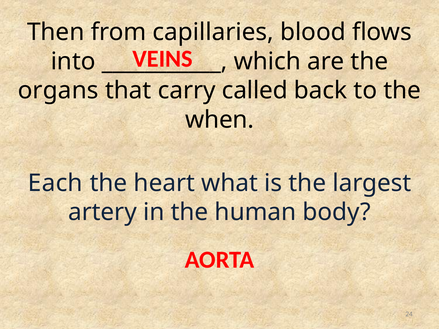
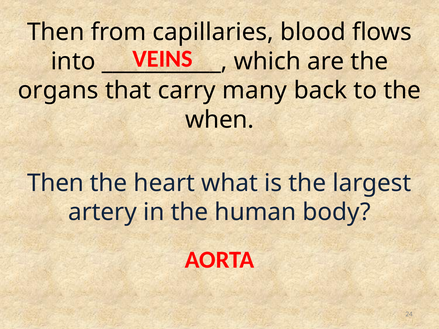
called: called -> many
Each at (55, 183): Each -> Then
